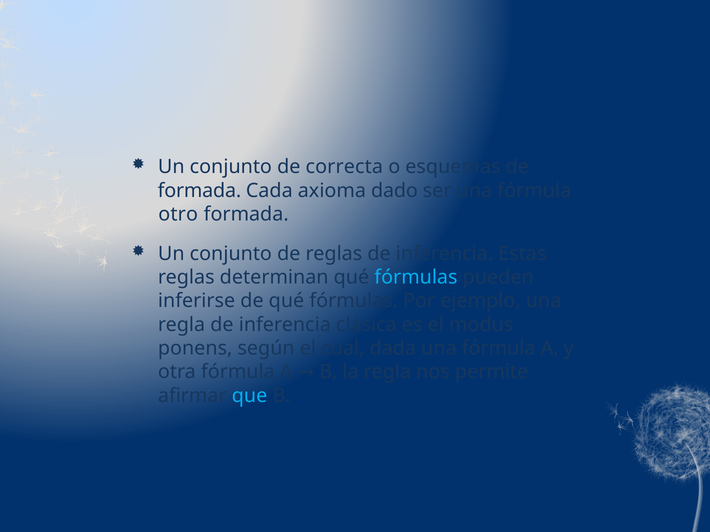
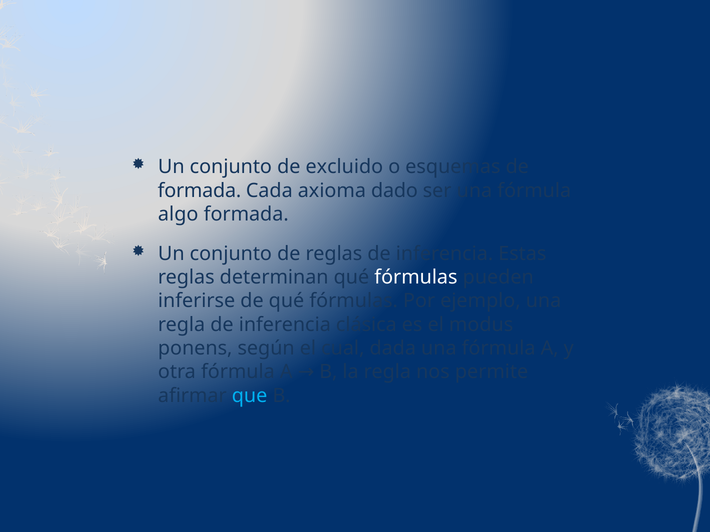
correcta: correcta -> excluido
otro: otro -> algo
fórmulas at (416, 278) colour: light blue -> white
